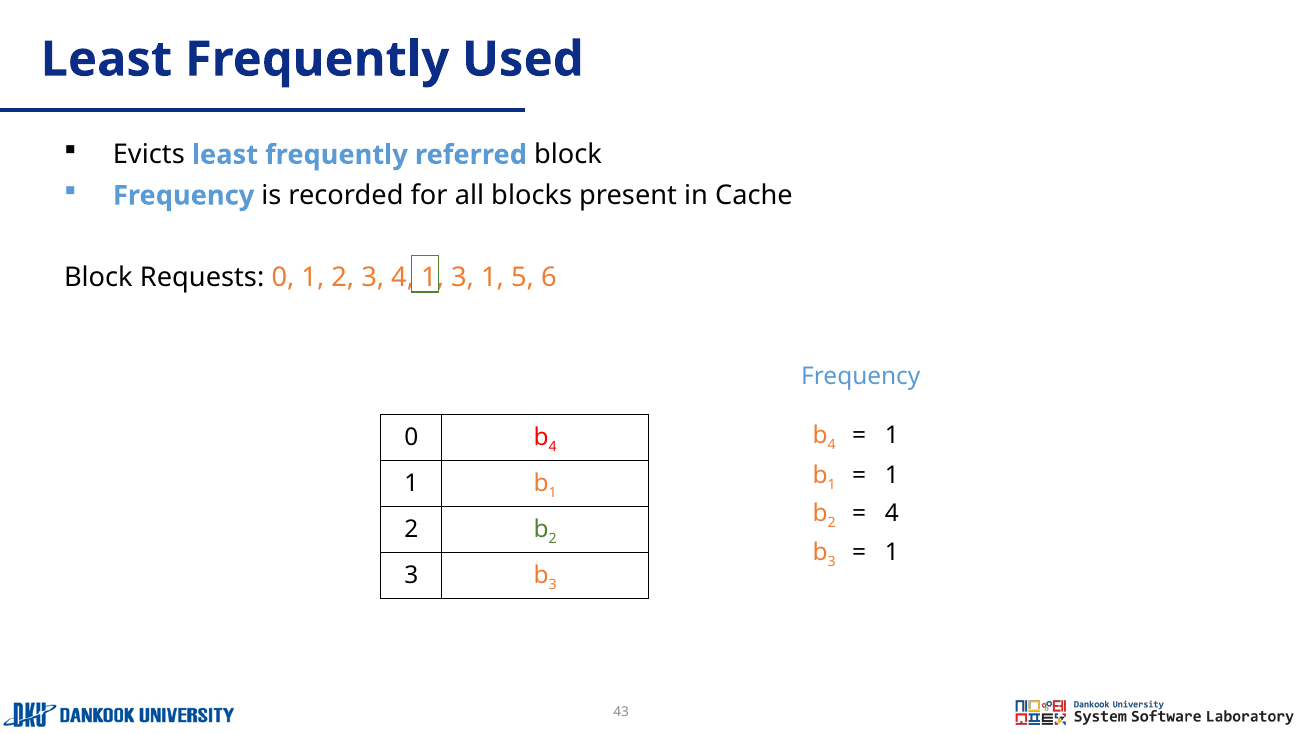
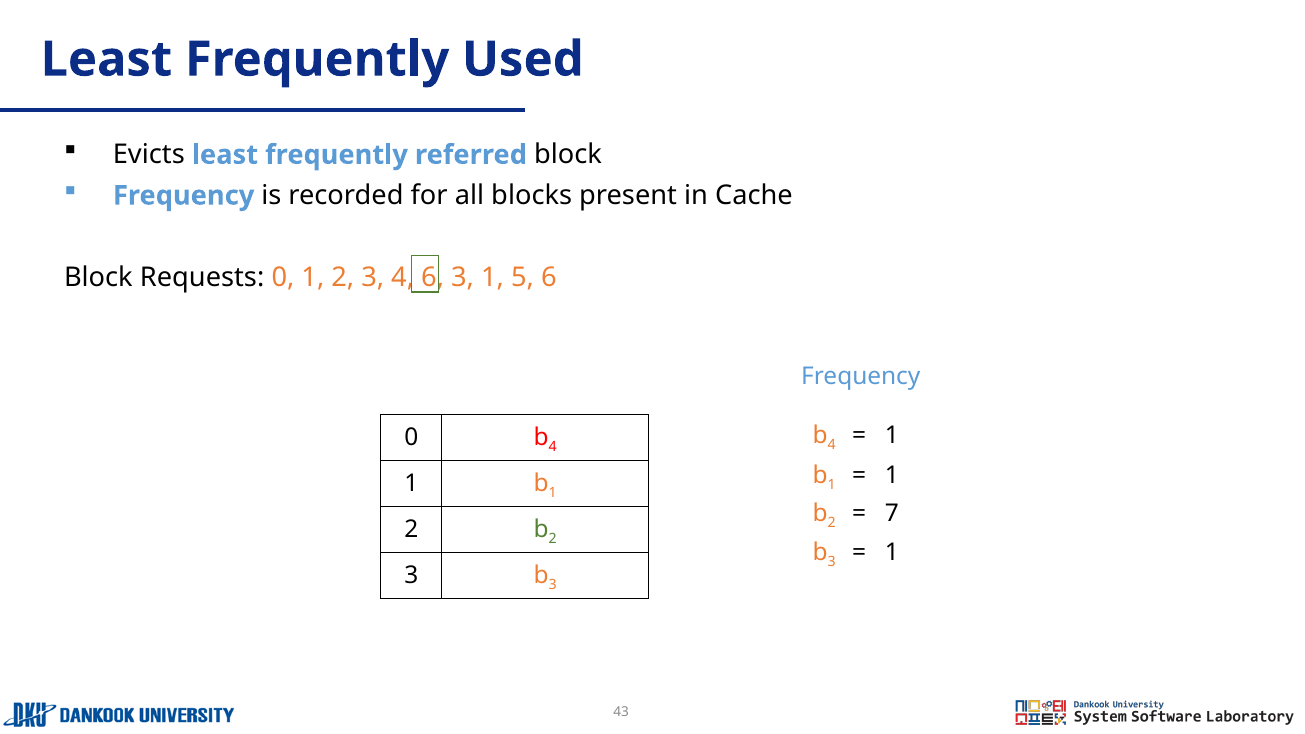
3 4 1: 1 -> 6
4 at (892, 513): 4 -> 7
